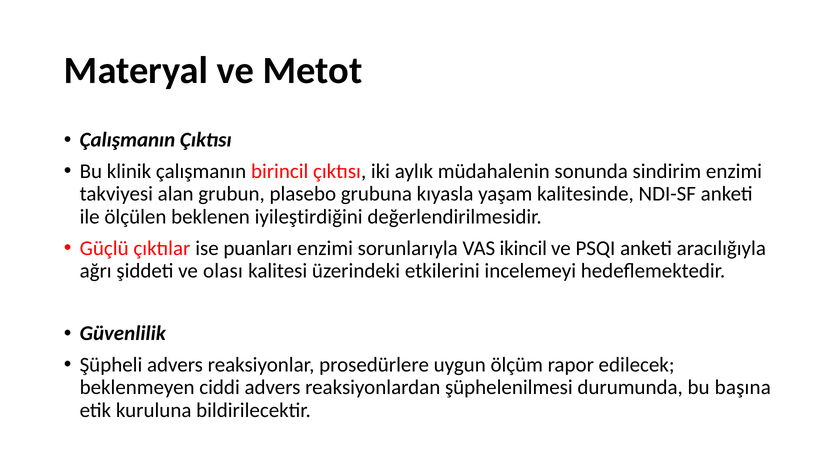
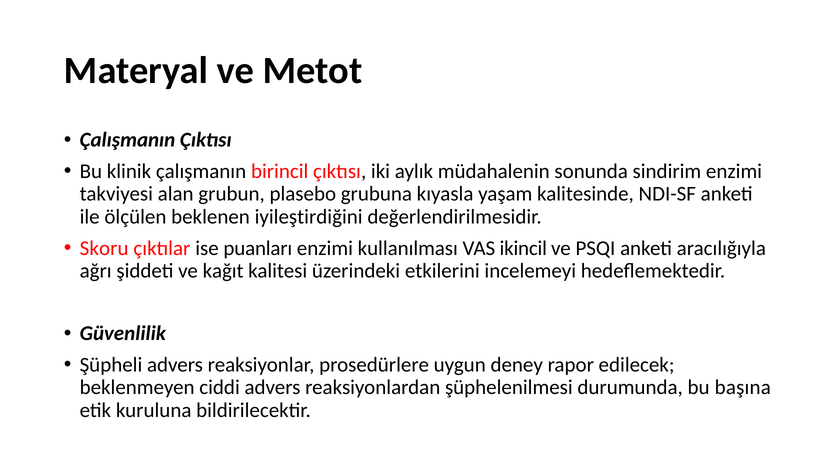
Güçlü: Güçlü -> Skoru
sorunlarıyla: sorunlarıyla -> kullanılması
olası: olası -> kağıt
ölçüm: ölçüm -> deney
